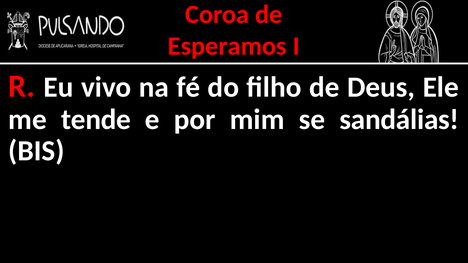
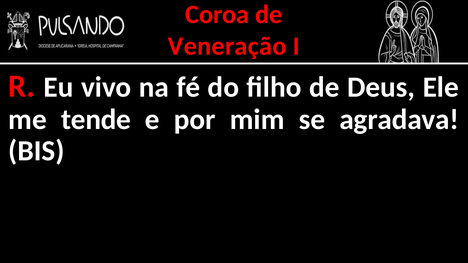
Esperamos: Esperamos -> Veneração
sandálias: sandálias -> agradava
